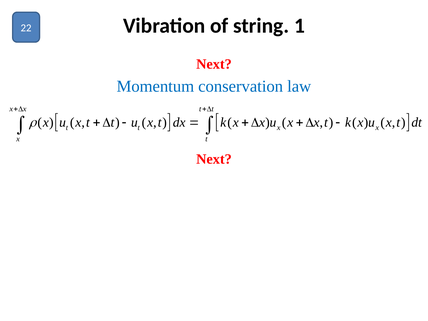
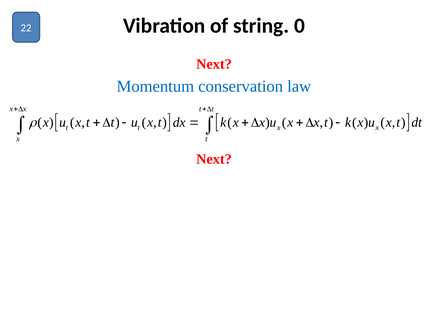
1: 1 -> 0
